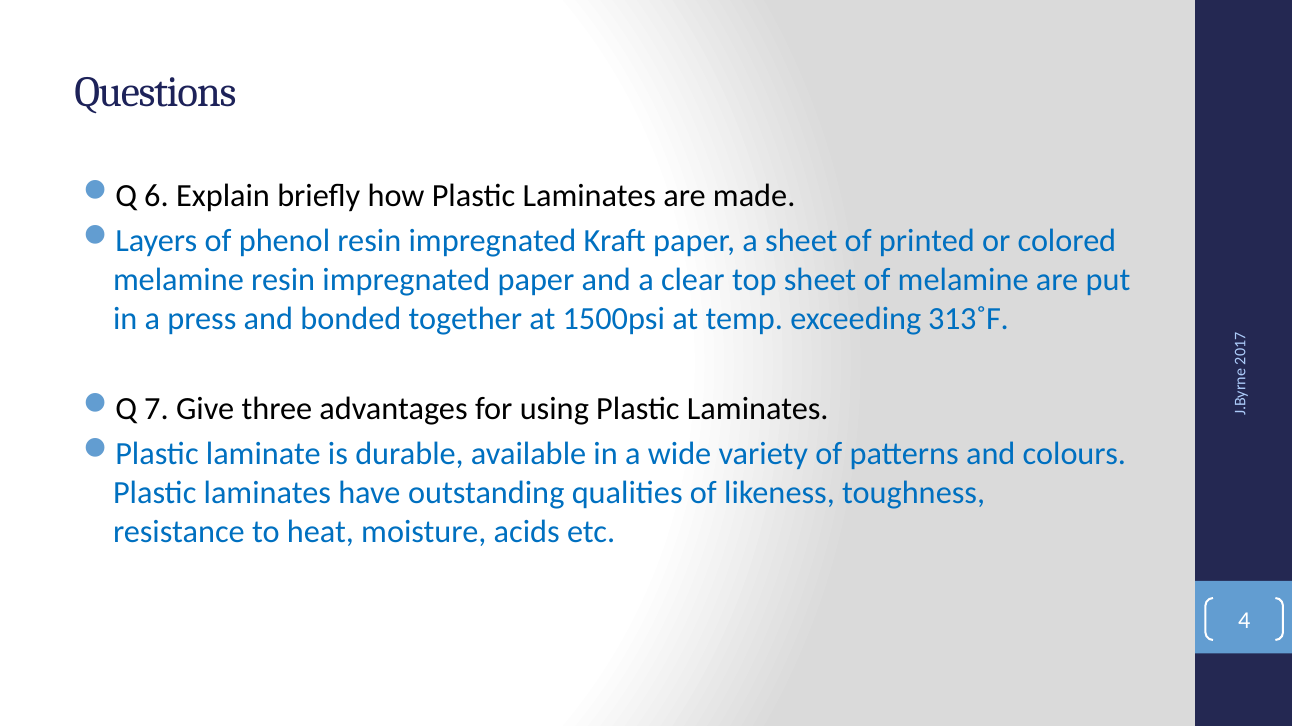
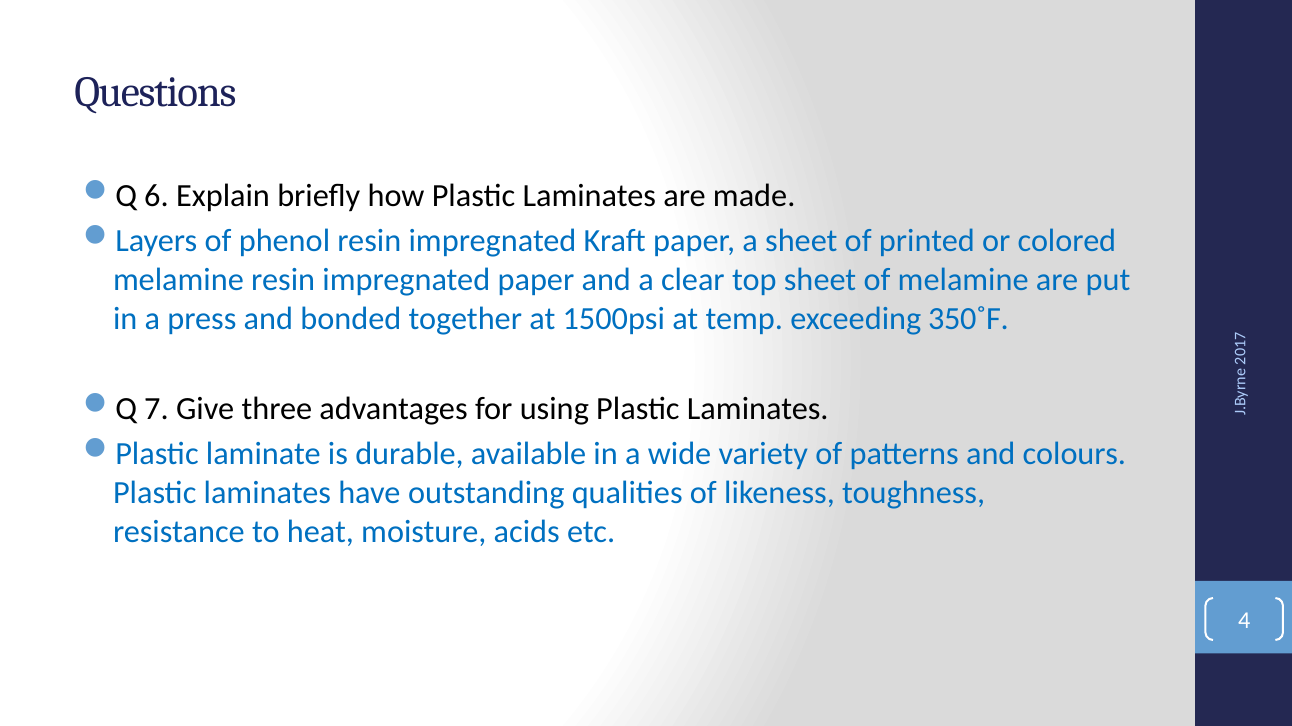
313˚F: 313˚F -> 350˚F
